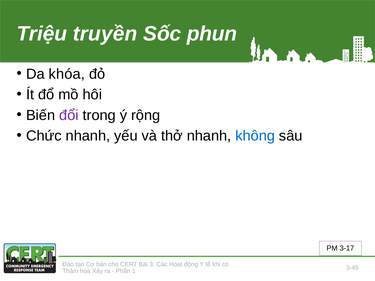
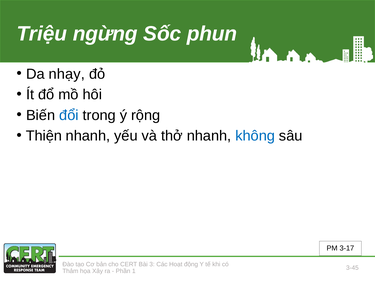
truyền: truyền -> ngừng
khóa: khóa -> nhạy
đổi colour: purple -> blue
Chức: Chức -> Thiện
